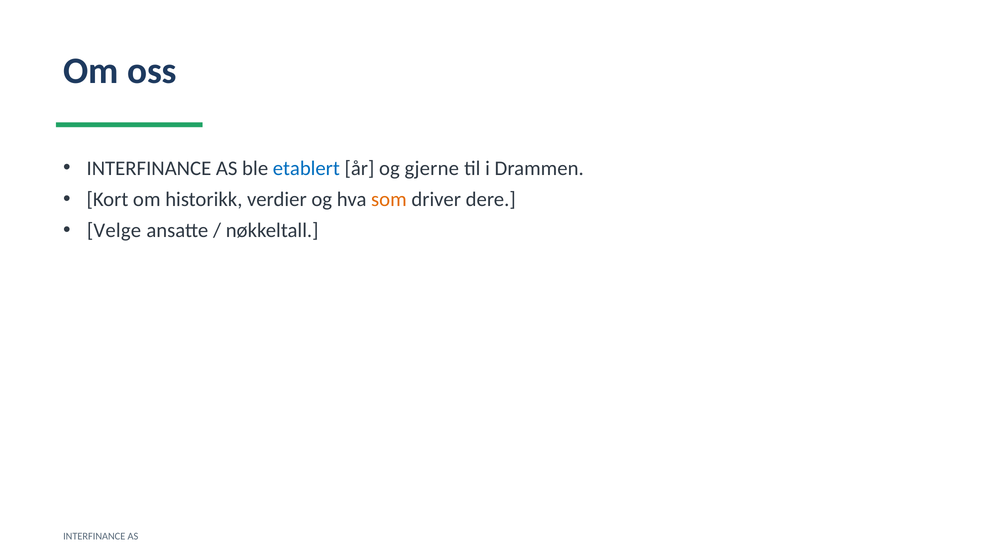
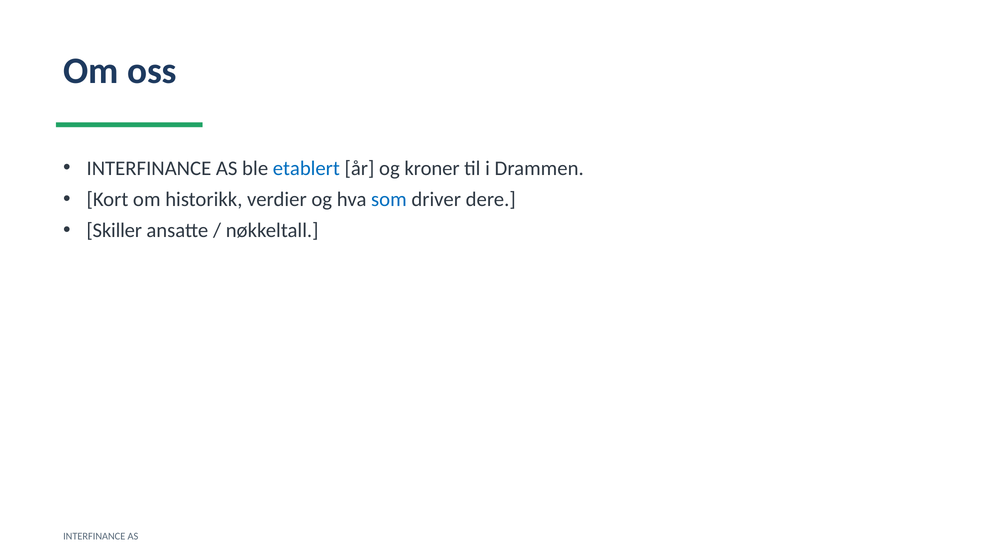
gjerne: gjerne -> kroner
som colour: orange -> blue
Velge: Velge -> Skiller
